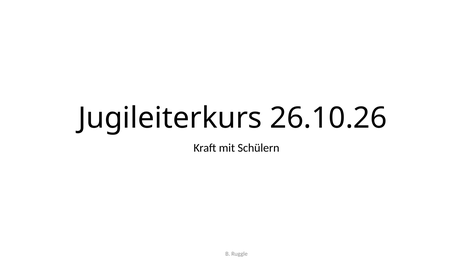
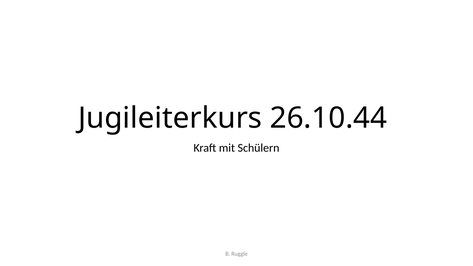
26.10.26: 26.10.26 -> 26.10.44
